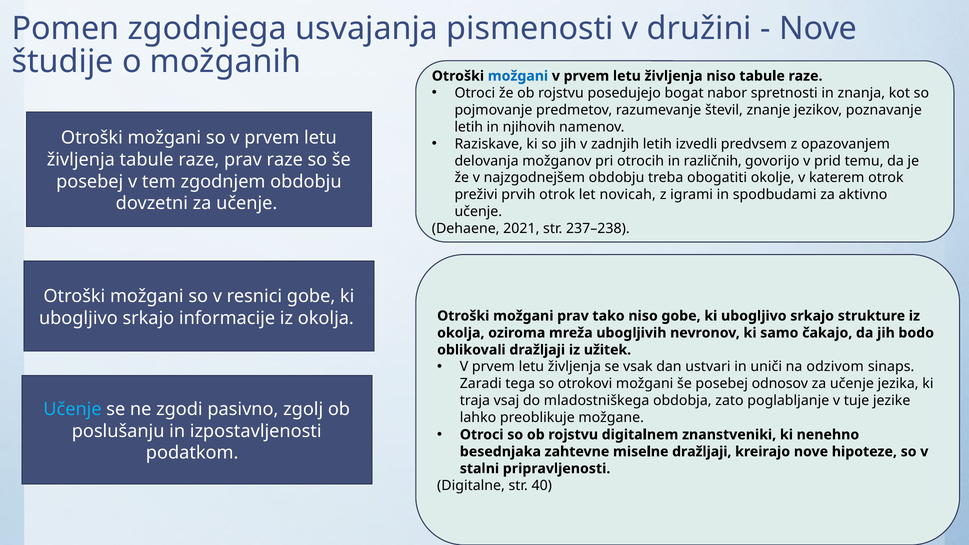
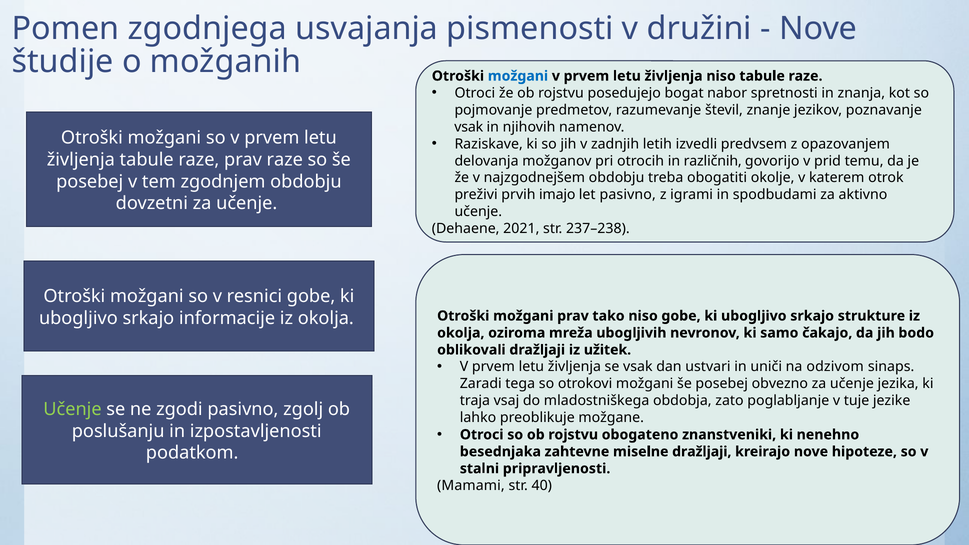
letih at (469, 127): letih -> vsak
prvih otrok: otrok -> imajo
let novicah: novicah -> pasivno
odnosov: odnosov -> obvezno
Učenje at (72, 409) colour: light blue -> light green
digitalnem: digitalnem -> obogateno
Digitalne: Digitalne -> Mamami
